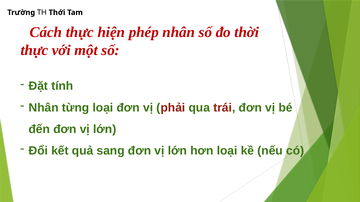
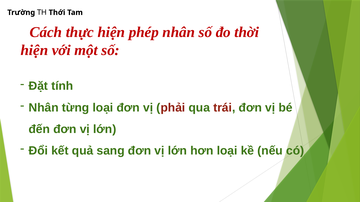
thực at (34, 50): thực -> hiện
